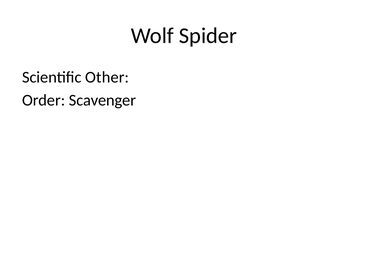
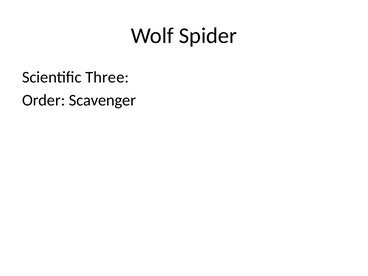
Other: Other -> Three
